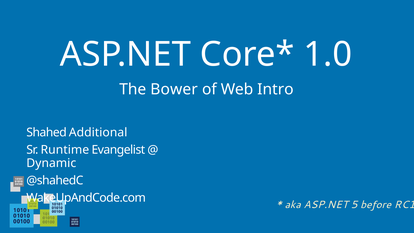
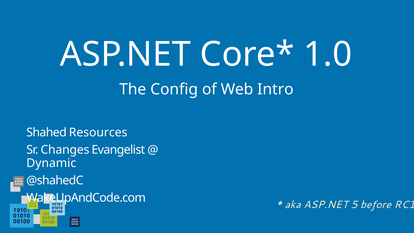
Bower: Bower -> Config
Additional: Additional -> Resources
Runtime: Runtime -> Changes
